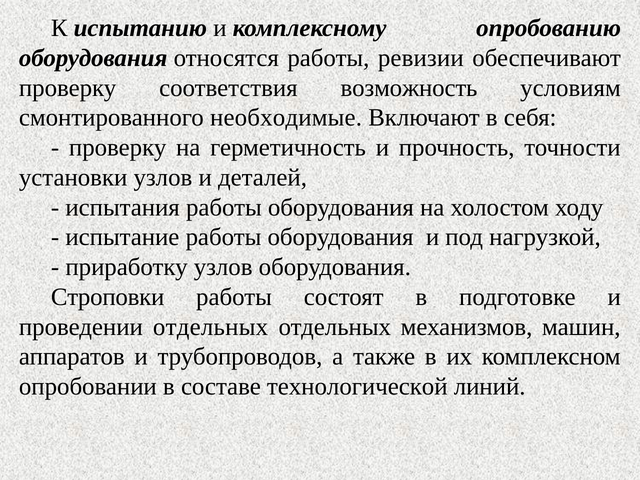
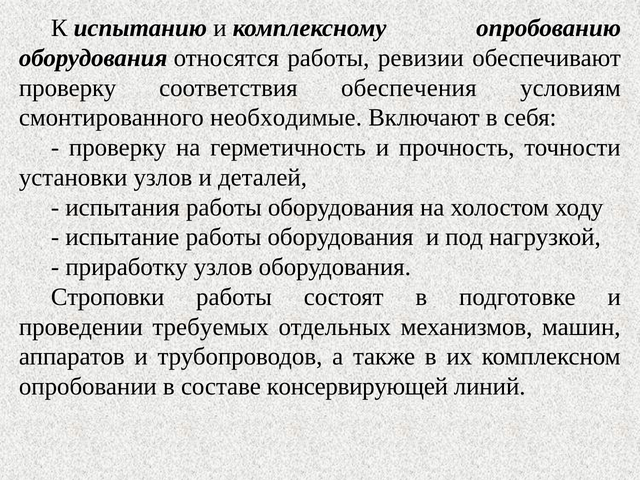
возможность: возможность -> обеспечения
проведении отдельных: отдельных -> требуемых
технологической: технологической -> консервирующей
